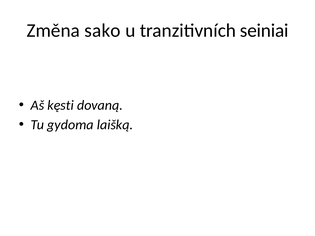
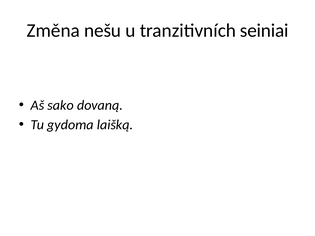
sako: sako -> nešu
kęsti: kęsti -> sako
